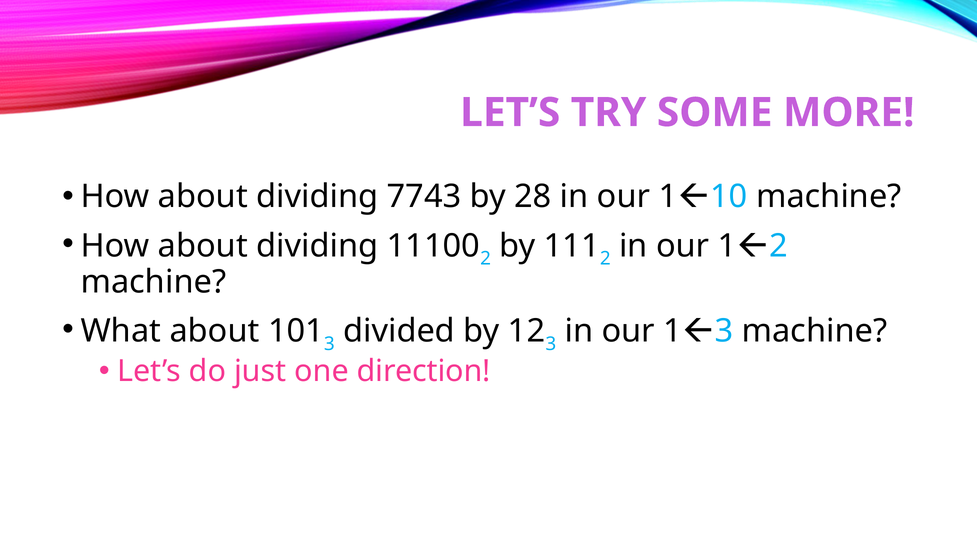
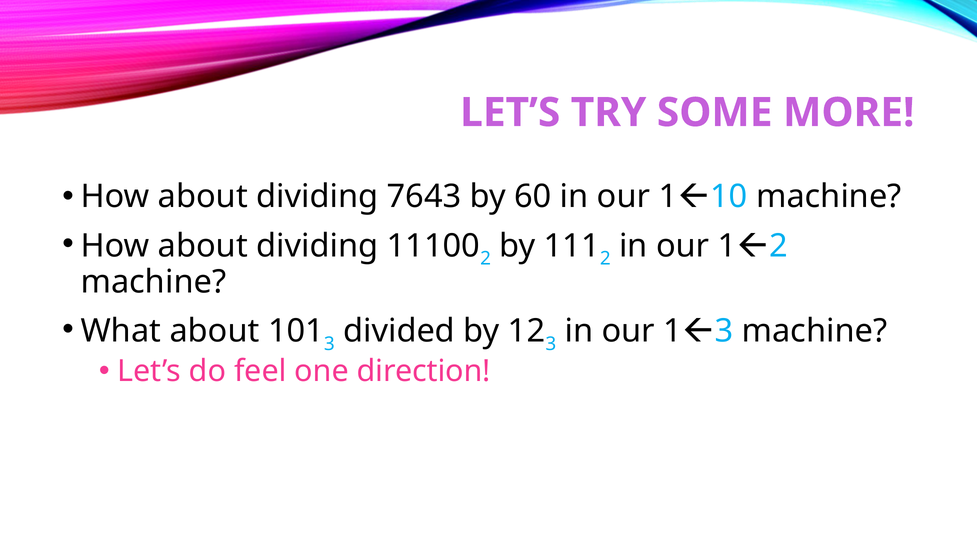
7743: 7743 -> 7643
28: 28 -> 60
just: just -> feel
